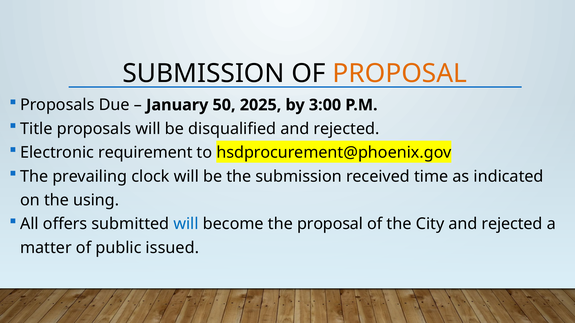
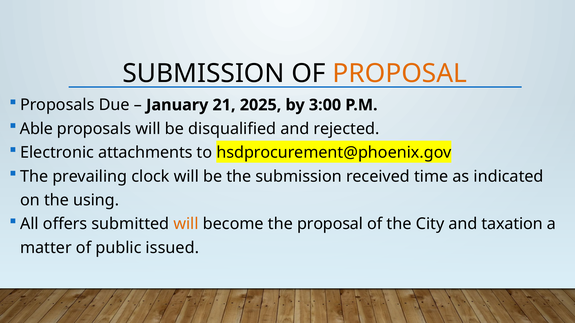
50: 50 -> 21
Title: Title -> Able
requirement: requirement -> attachments
will at (186, 224) colour: blue -> orange
City and rejected: rejected -> taxation
